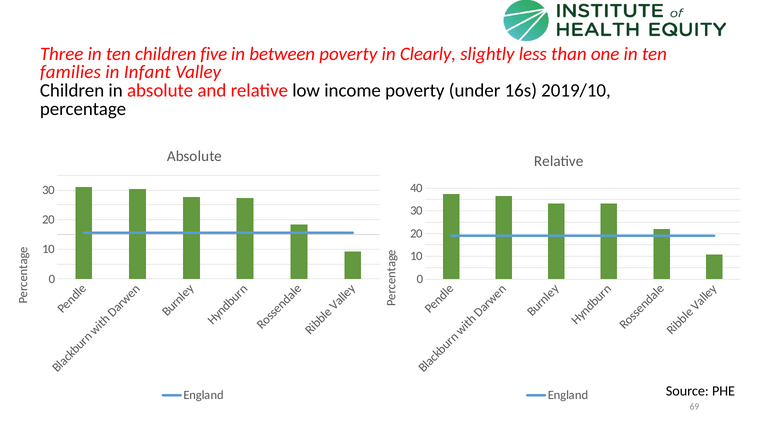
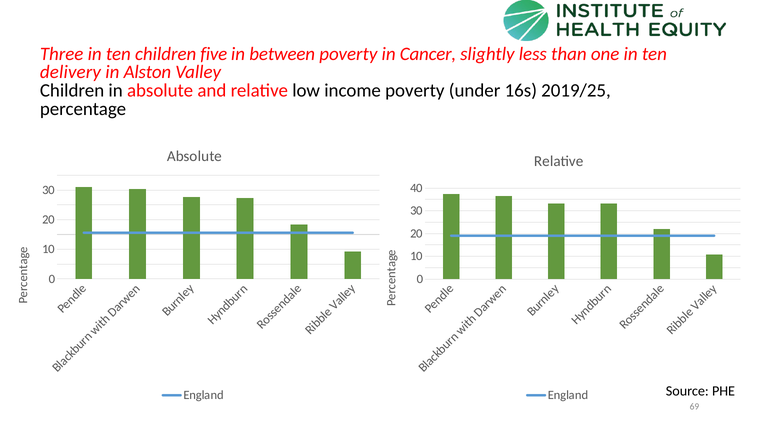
Clearly: Clearly -> Cancer
families: families -> delivery
Infant: Infant -> Alston
2019/10: 2019/10 -> 2019/25
